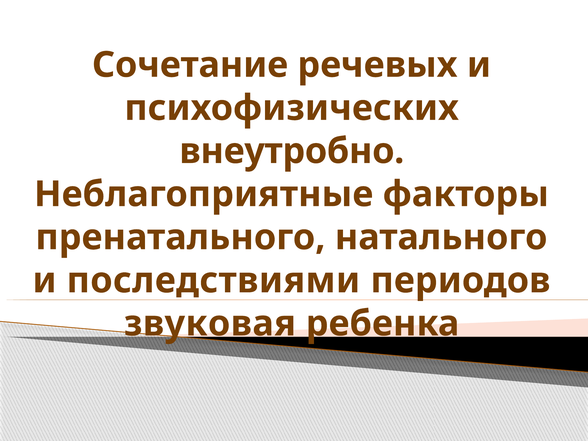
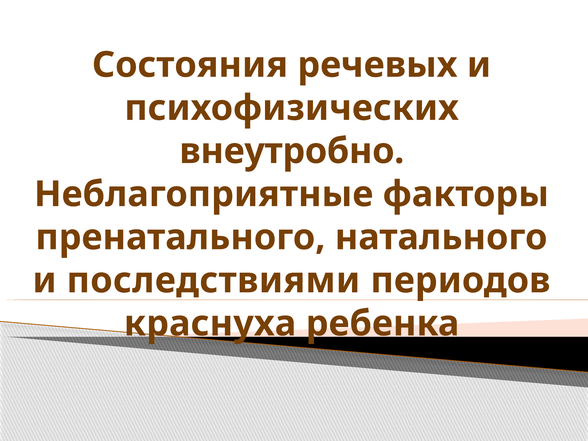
Сочетание: Сочетание -> Состояния
звуковая: звуковая -> краснуха
